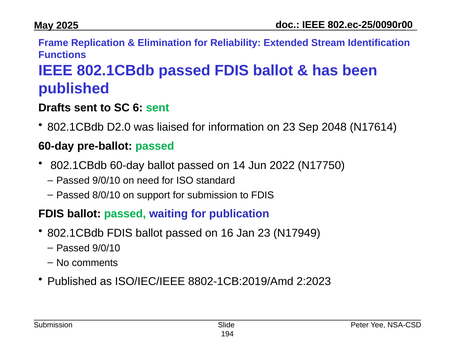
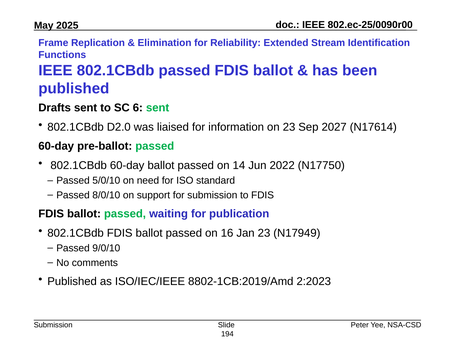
2048: 2048 -> 2027
9/0/10 at (106, 180): 9/0/10 -> 5/0/10
